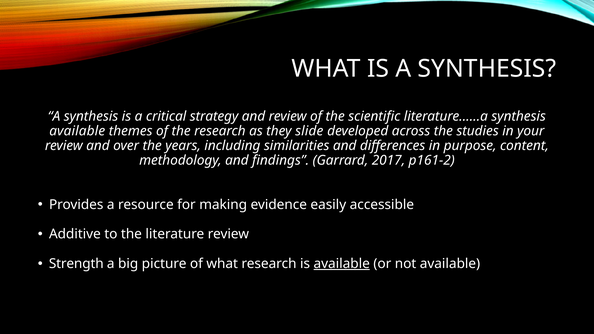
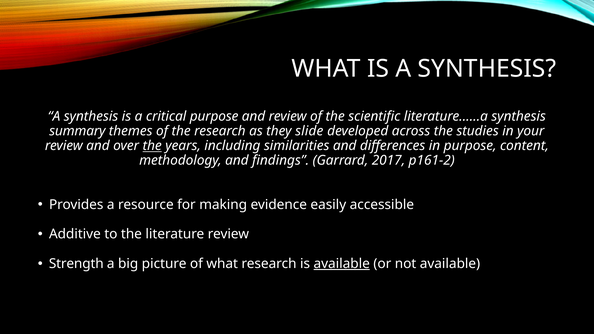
critical strategy: strategy -> purpose
available at (77, 131): available -> summary
the at (152, 146) underline: none -> present
